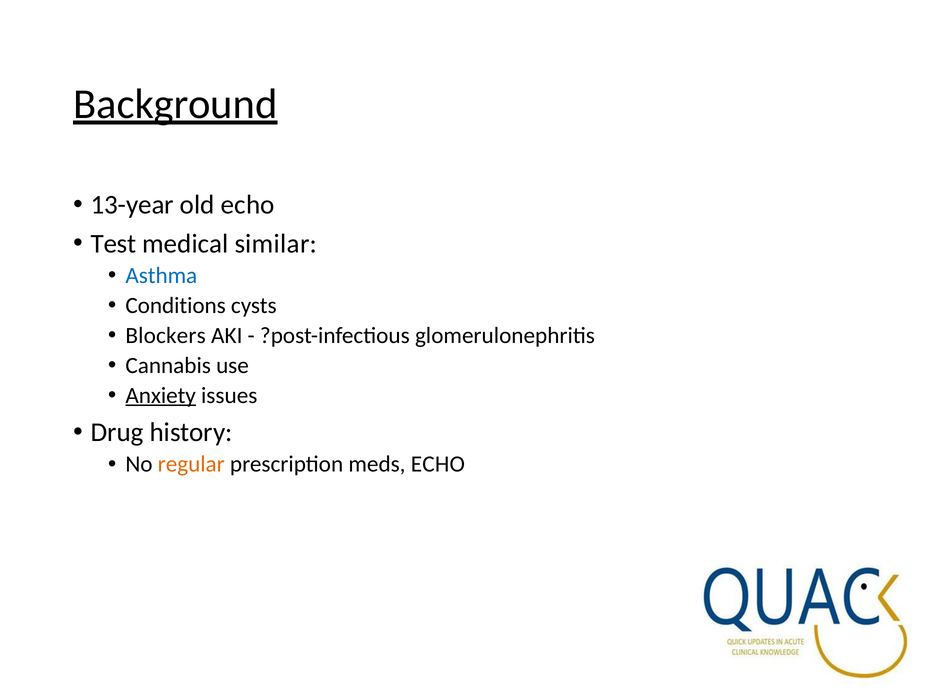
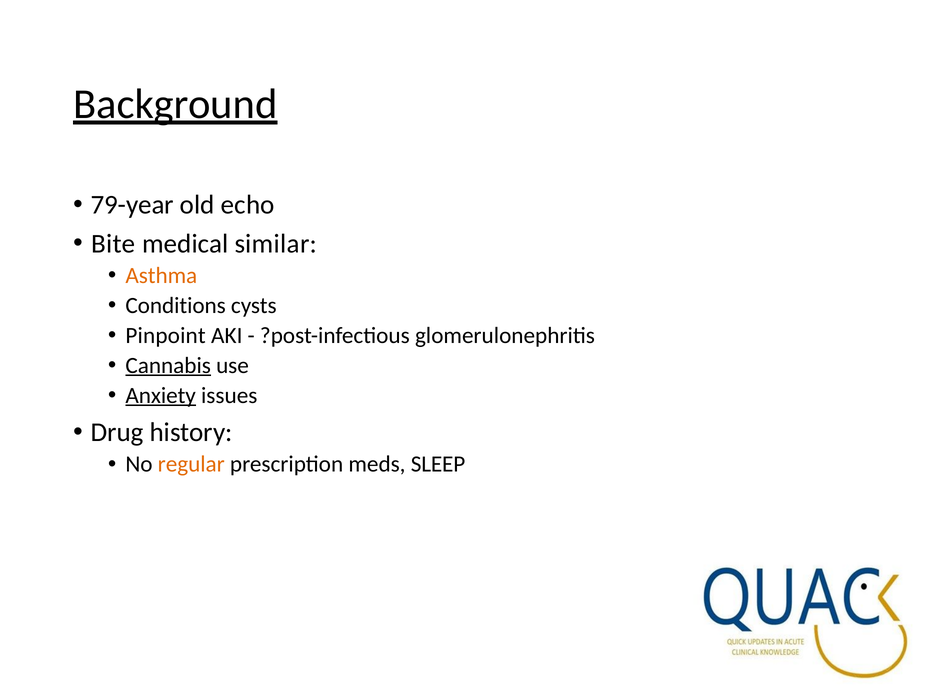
13-year: 13-year -> 79-year
Test: Test -> Bite
Asthma colour: blue -> orange
Blockers: Blockers -> Pinpoint
Cannabis underline: none -> present
meds ECHO: ECHO -> SLEEP
